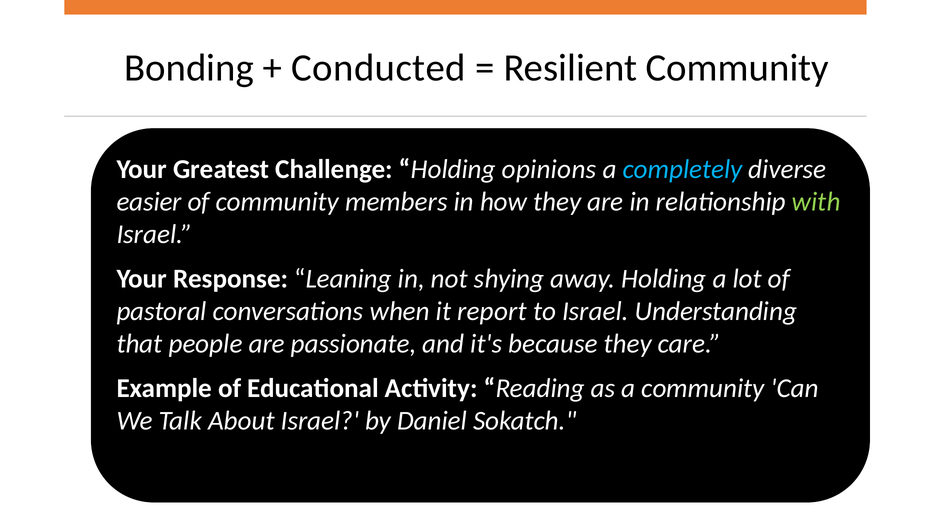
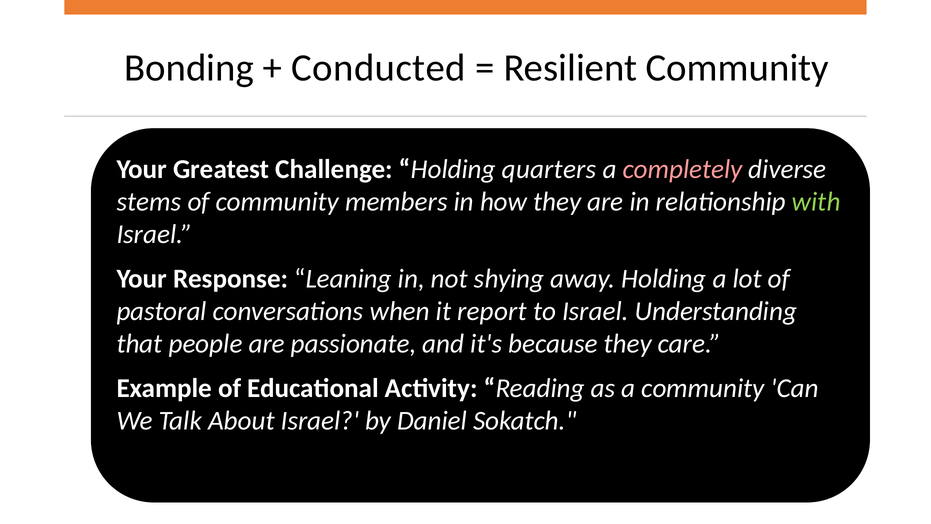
opinions: opinions -> quarters
completely colour: light blue -> pink
easier: easier -> stems
